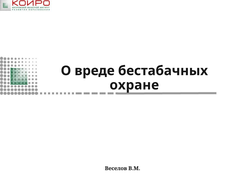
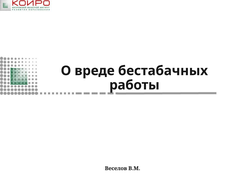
охране: охране -> работы
